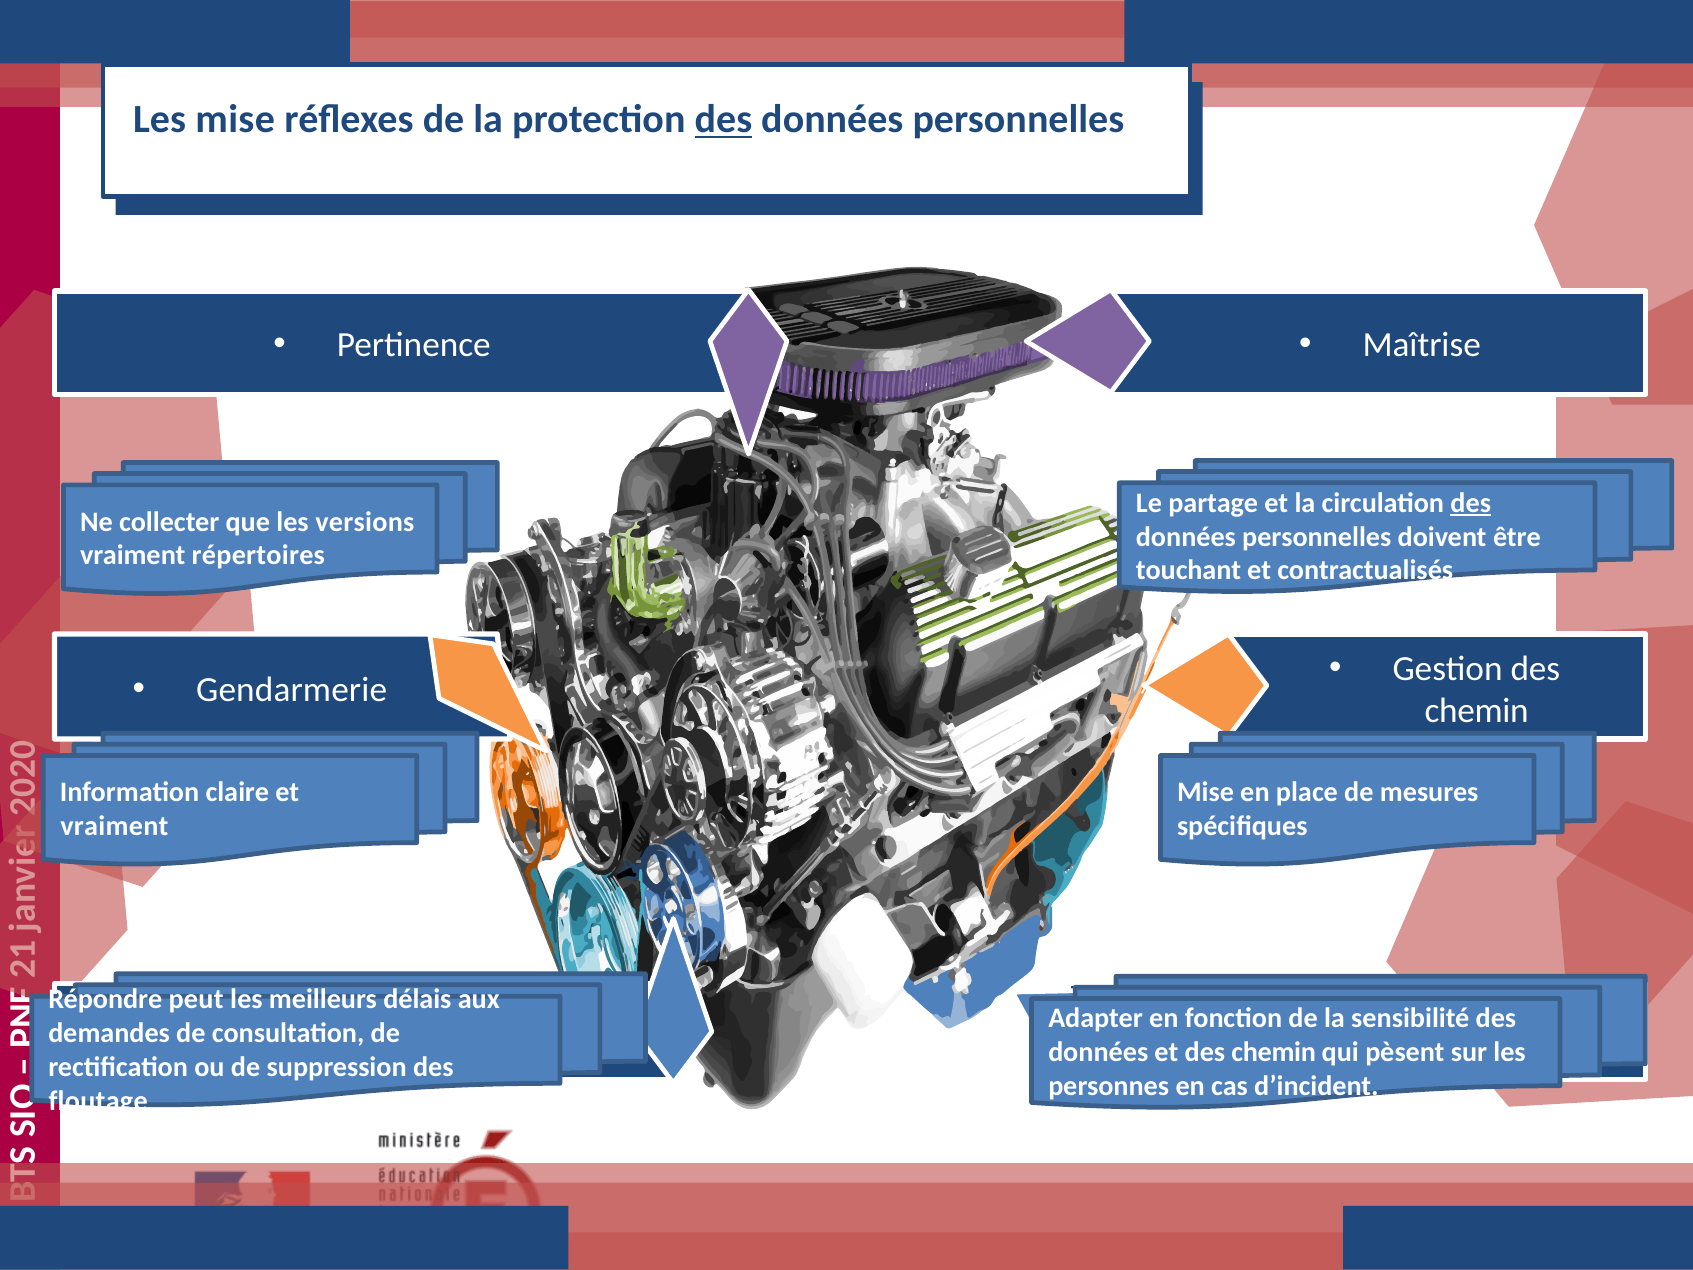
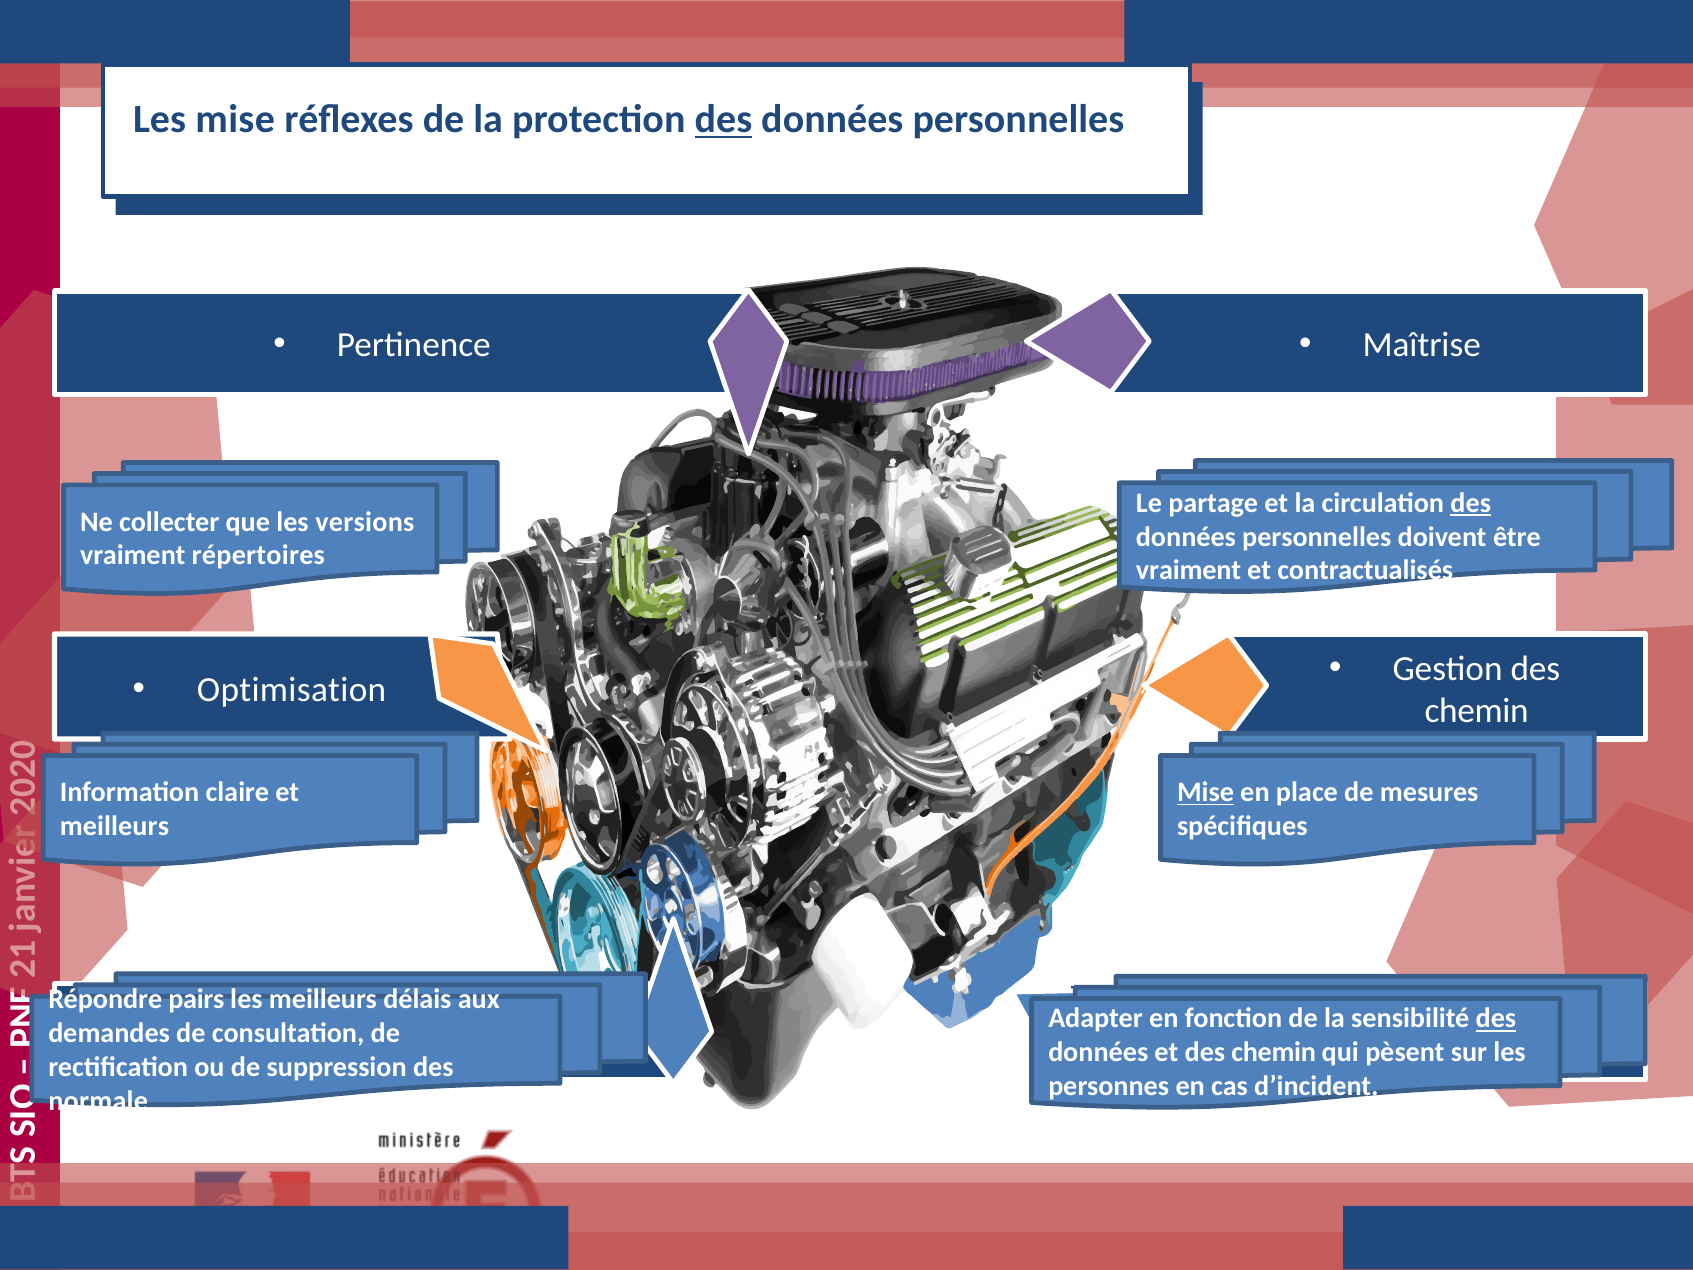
touchant at (1189, 571): touchant -> vraiment
Gendarmerie: Gendarmerie -> Optimisation
Mise at (1206, 792) underline: none -> present
vraiment at (114, 826): vraiment -> meilleurs
peut: peut -> pairs
des at (1496, 1018) underline: none -> present
floutage: floutage -> normale
